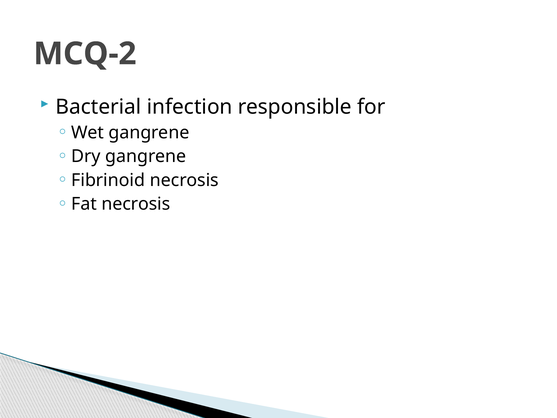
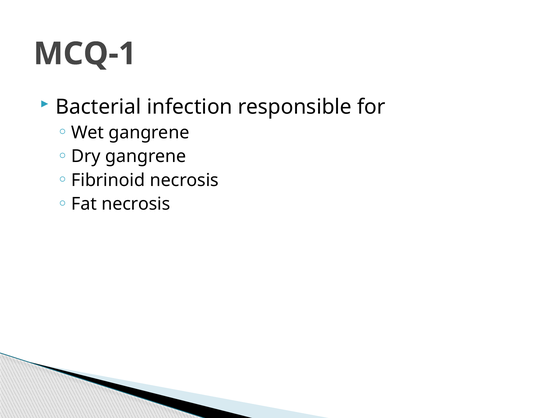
MCQ-2: MCQ-2 -> MCQ-1
